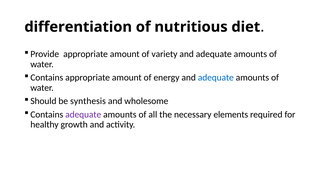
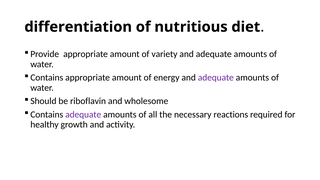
adequate at (216, 78) colour: blue -> purple
synthesis: synthesis -> riboflavin
elements: elements -> reactions
